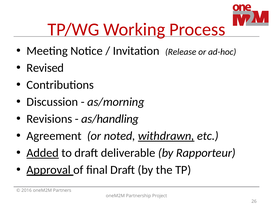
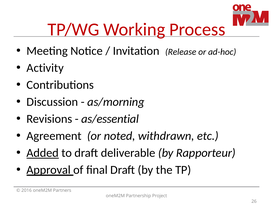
Revised: Revised -> Activity
as/handling: as/handling -> as/essential
withdrawn underline: present -> none
